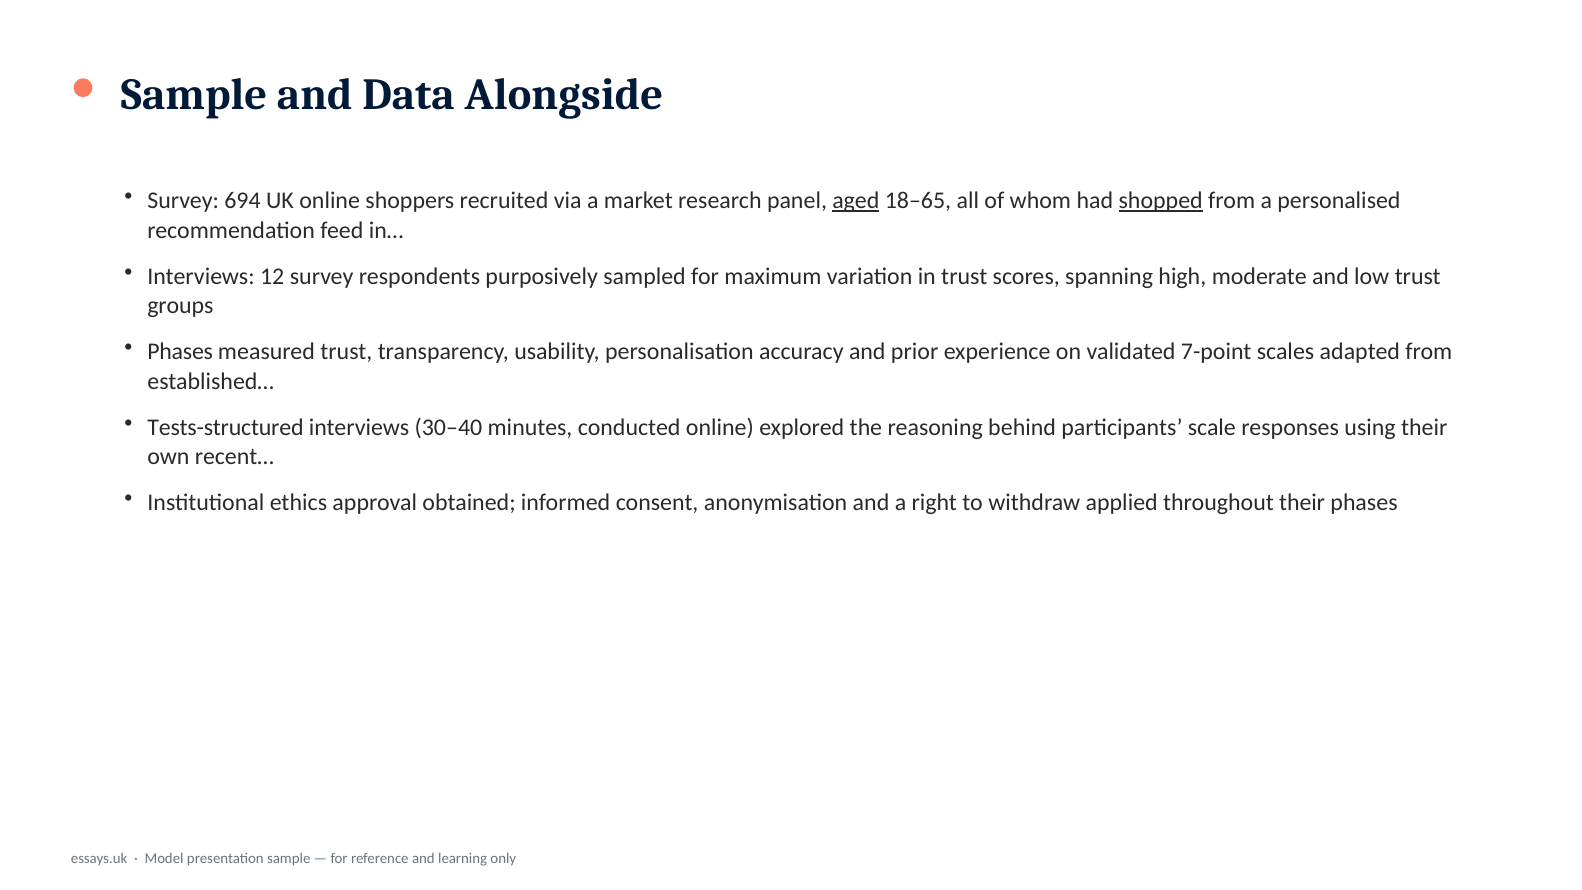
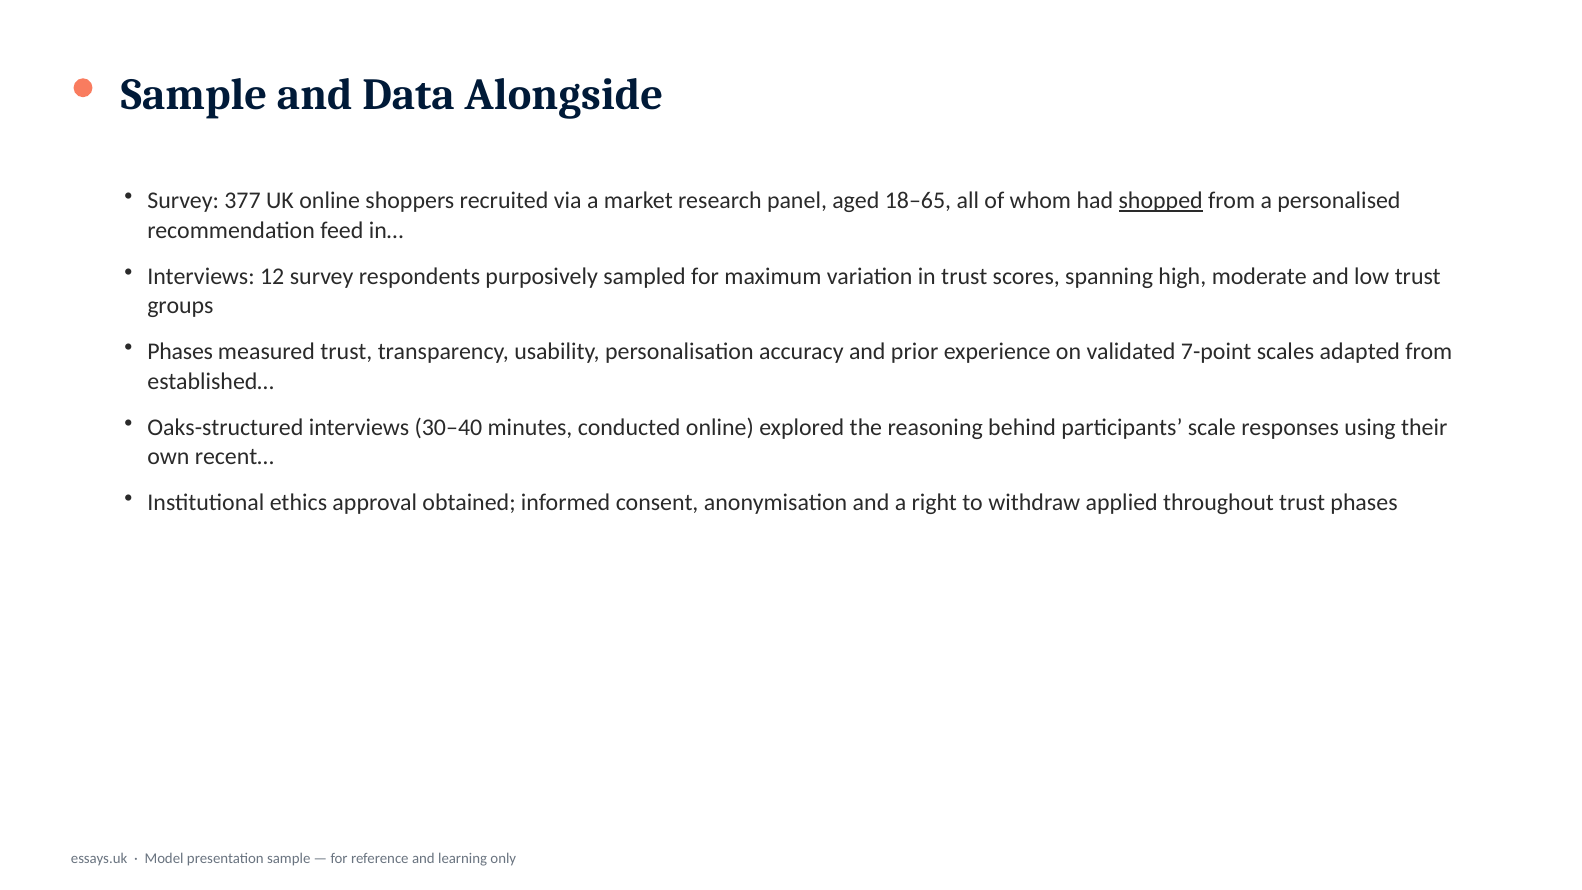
694: 694 -> 377
aged underline: present -> none
Tests-structured: Tests-structured -> Oaks-structured
throughout their: their -> trust
